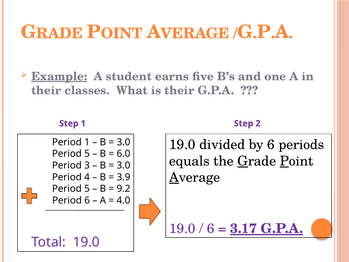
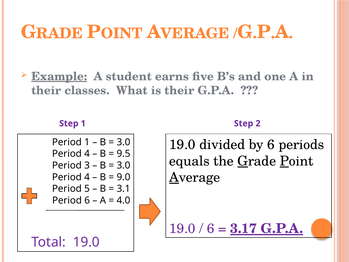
5 at (87, 154): 5 -> 4
6.0: 6.0 -> 9.5
3.9: 3.9 -> 9.0
9.2: 9.2 -> 3.1
